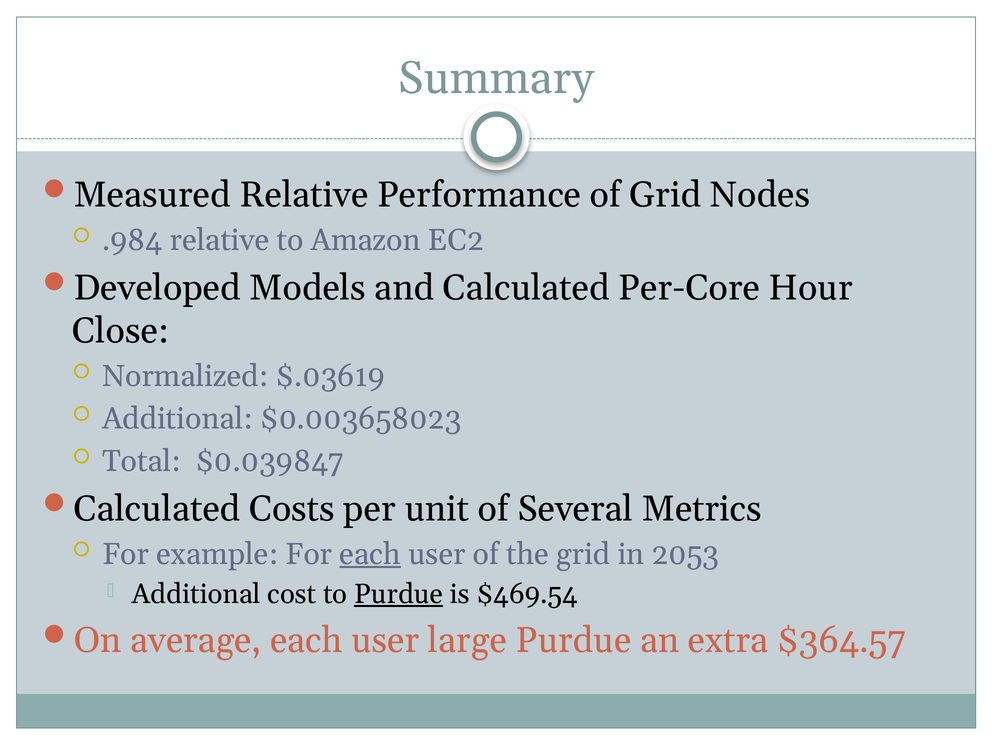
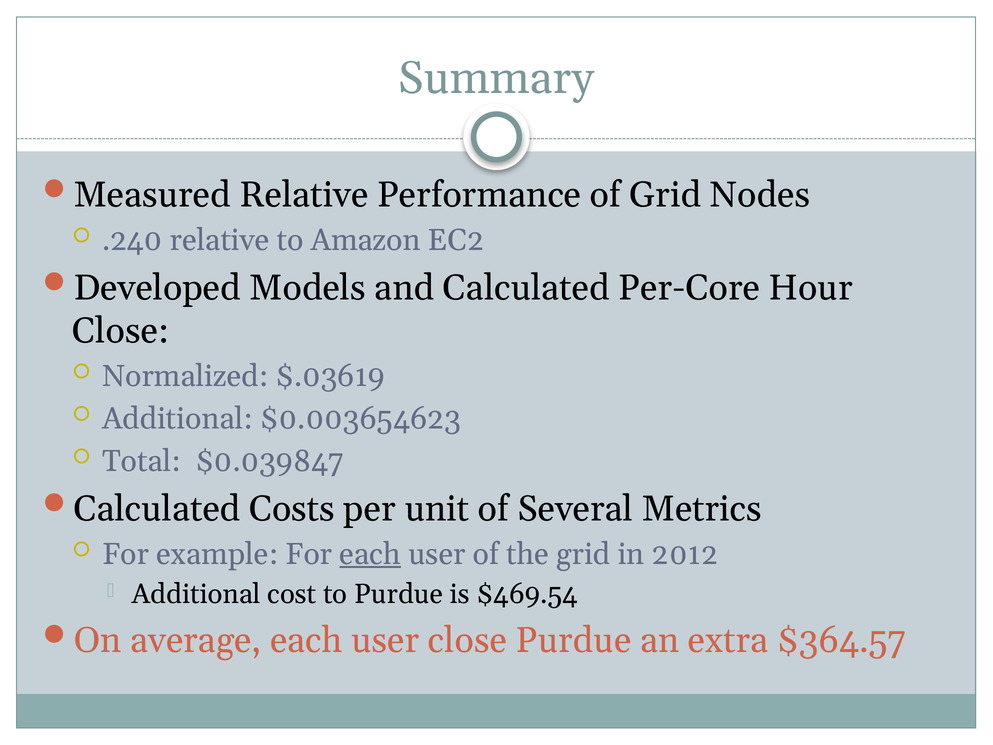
.984: .984 -> .240
$0.003658023: $0.003658023 -> $0.003654623
2053: 2053 -> 2012
Purdue at (399, 594) underline: present -> none
user large: large -> close
